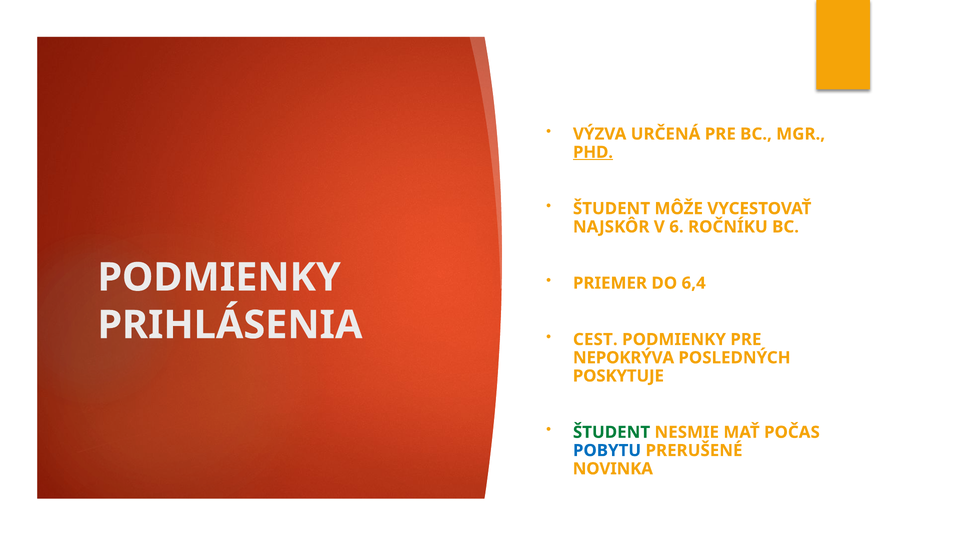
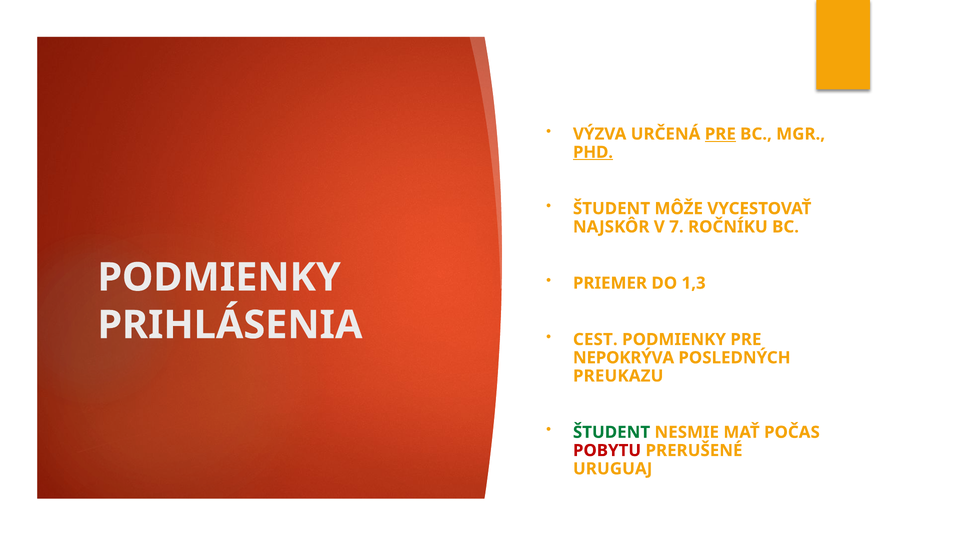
PRE at (720, 134) underline: none -> present
6: 6 -> 7
6,4: 6,4 -> 1,3
POSKYTUJE: POSKYTUJE -> PREUKAZU
POBYTU colour: blue -> red
NOVINKA: NOVINKA -> URUGUAJ
